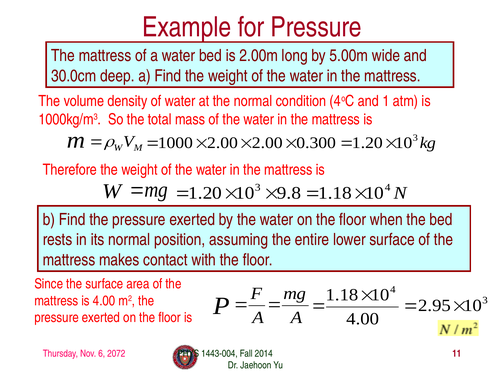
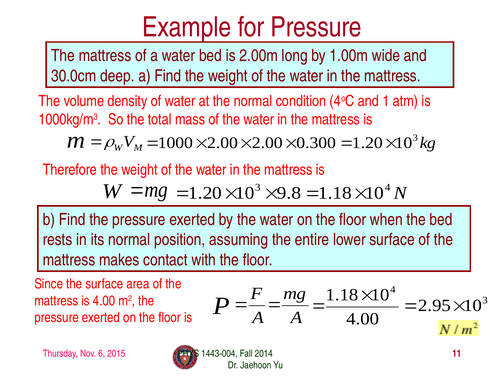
5.00m: 5.00m -> 1.00m
2072: 2072 -> 2015
